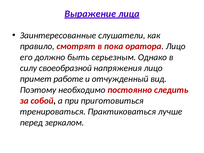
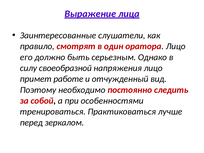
пока: пока -> один
приготовиться: приготовиться -> особенностями
